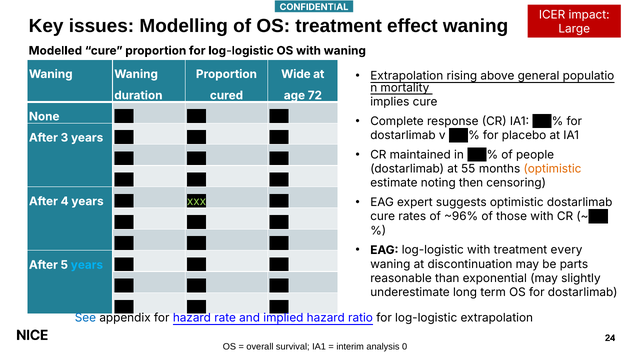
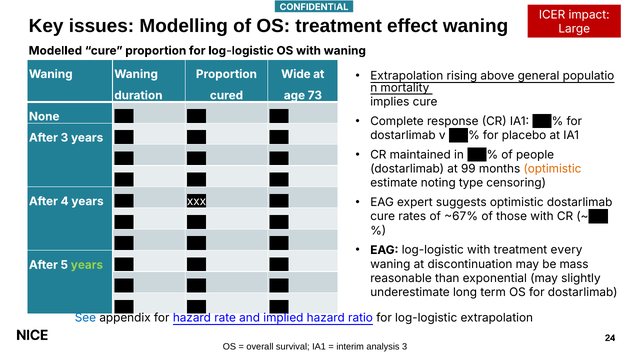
72: 72 -> 73
55: 55 -> 99
then: then -> type
xxx at (196, 201) colour: light green -> white
~96%: ~96% -> ~67%
parts: parts -> mass
years at (87, 265) colour: light blue -> light green
analysis 0: 0 -> 3
